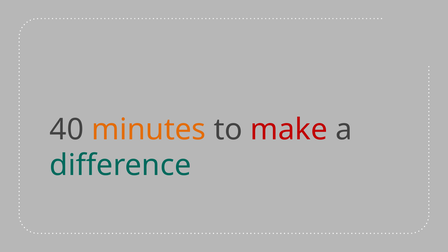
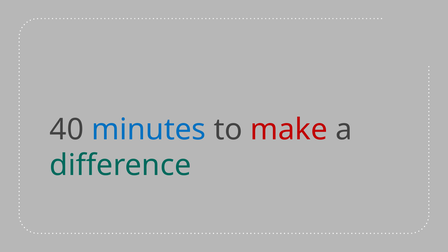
minutes colour: orange -> blue
